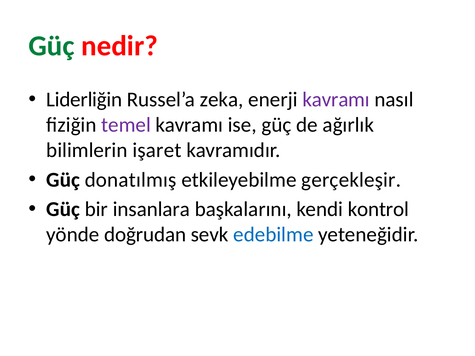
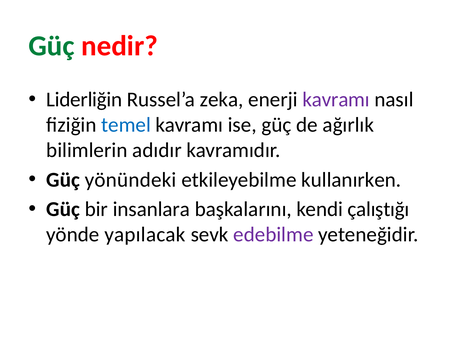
temel colour: purple -> blue
işaret: işaret -> adıdır
donatılmış: donatılmış -> yönündeki
gerçekleşir: gerçekleşir -> kullanırken
kontrol: kontrol -> çalıştığı
doğrudan: doğrudan -> yapılacak
edebilme colour: blue -> purple
